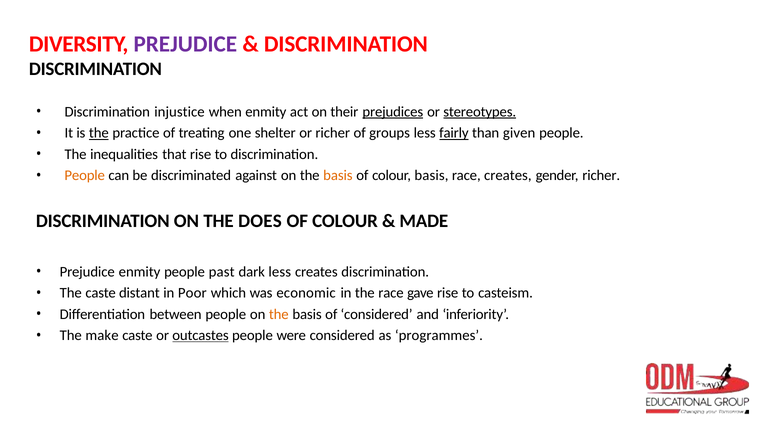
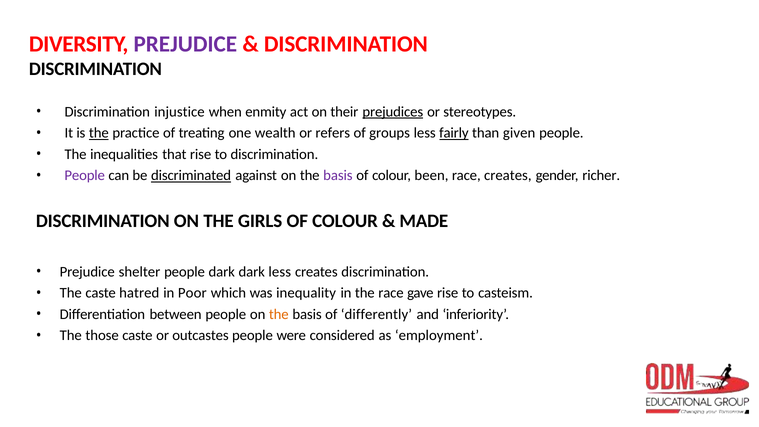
stereotypes underline: present -> none
shelter: shelter -> wealth
or richer: richer -> refers
People at (85, 176) colour: orange -> purple
discriminated underline: none -> present
basis at (338, 176) colour: orange -> purple
colour basis: basis -> been
DOES: DOES -> GIRLS
Prejudice enmity: enmity -> shelter
people past: past -> dark
distant: distant -> hatred
economic: economic -> inequality
of considered: considered -> differently
make: make -> those
outcastes underline: present -> none
programmes: programmes -> employment
